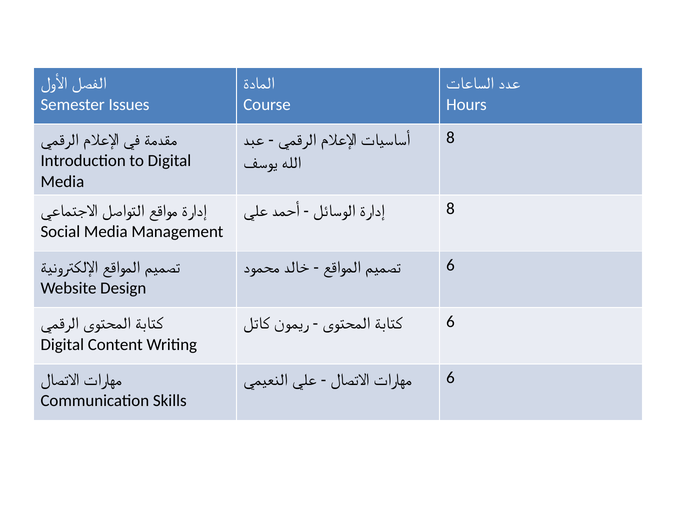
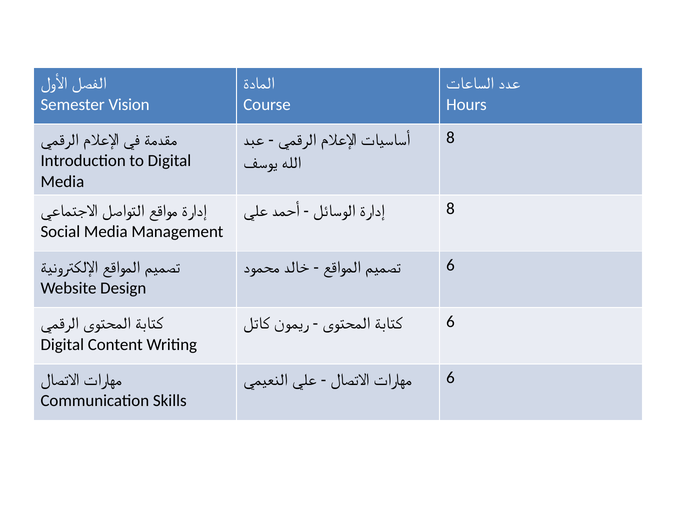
Issues: Issues -> Vision
